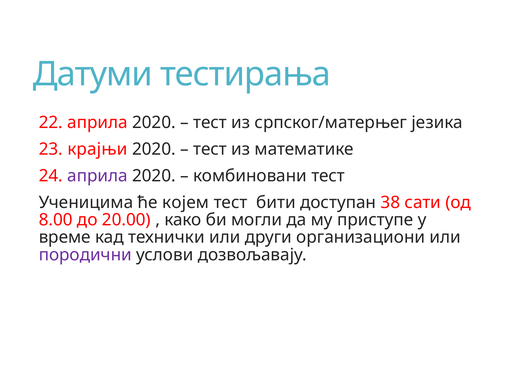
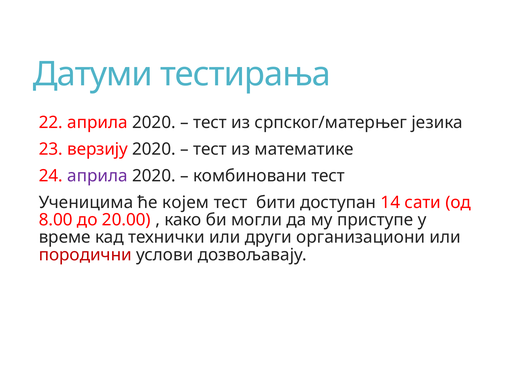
крајњи: крајњи -> верзију
38: 38 -> 14
породични colour: purple -> red
